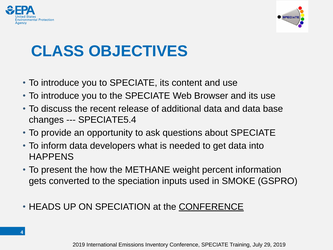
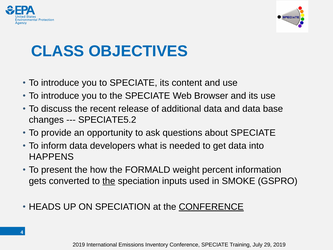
SPECIATE5.4: SPECIATE5.4 -> SPECIATE5.2
METHANE: METHANE -> FORMALD
the at (109, 181) underline: none -> present
